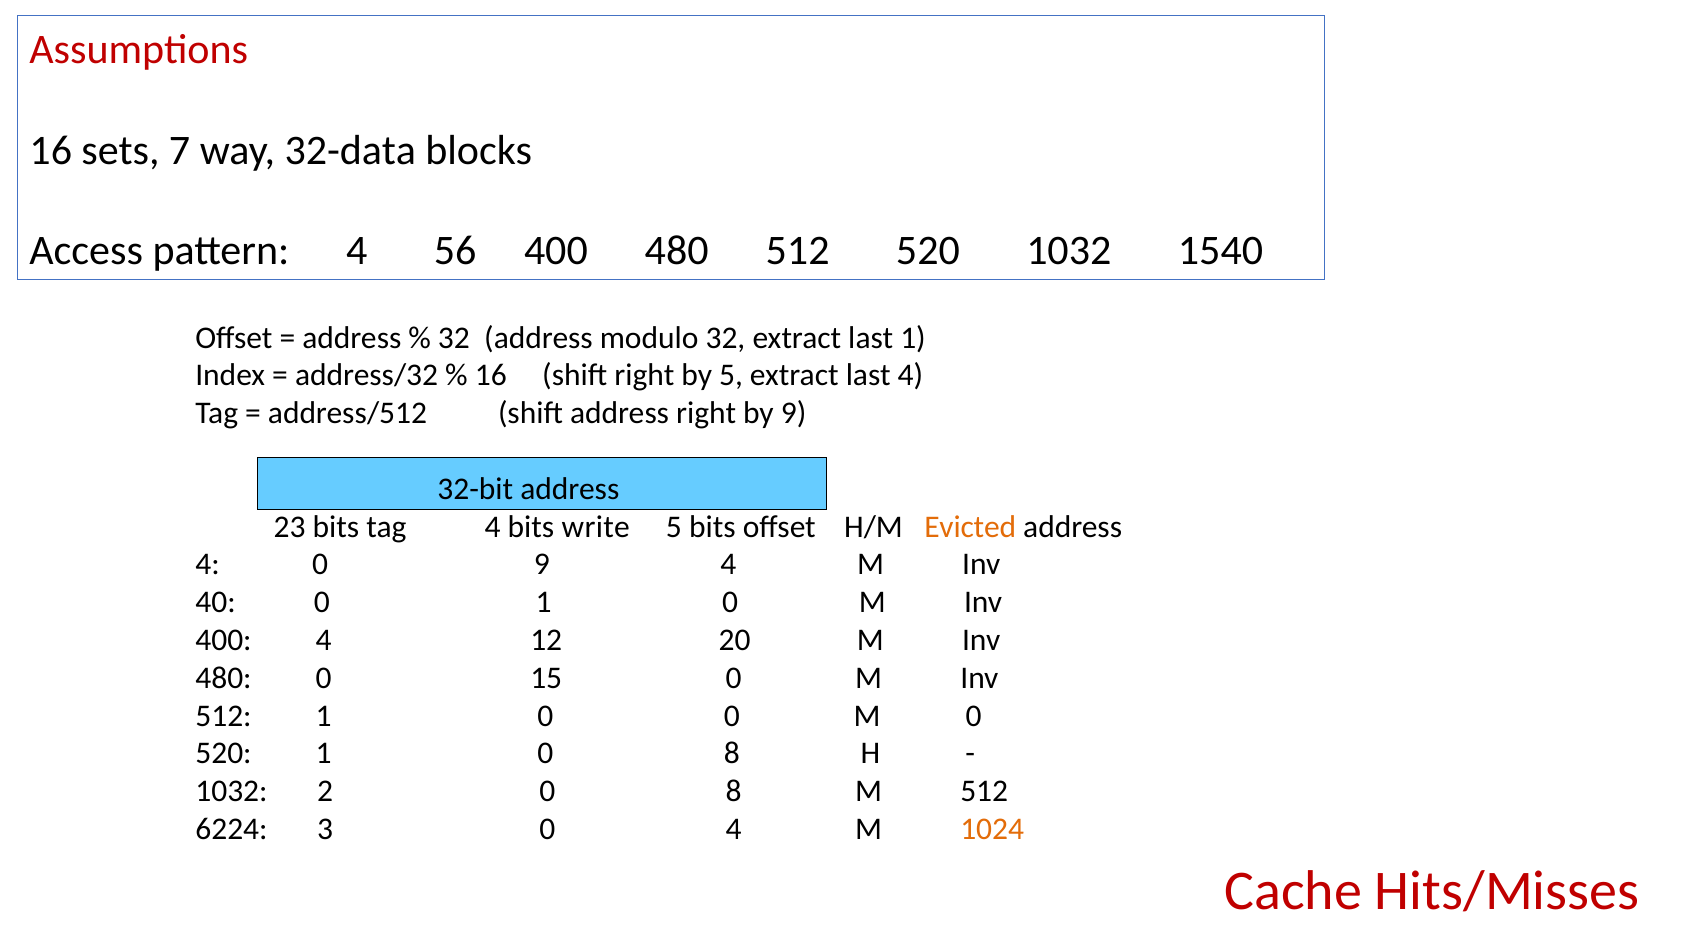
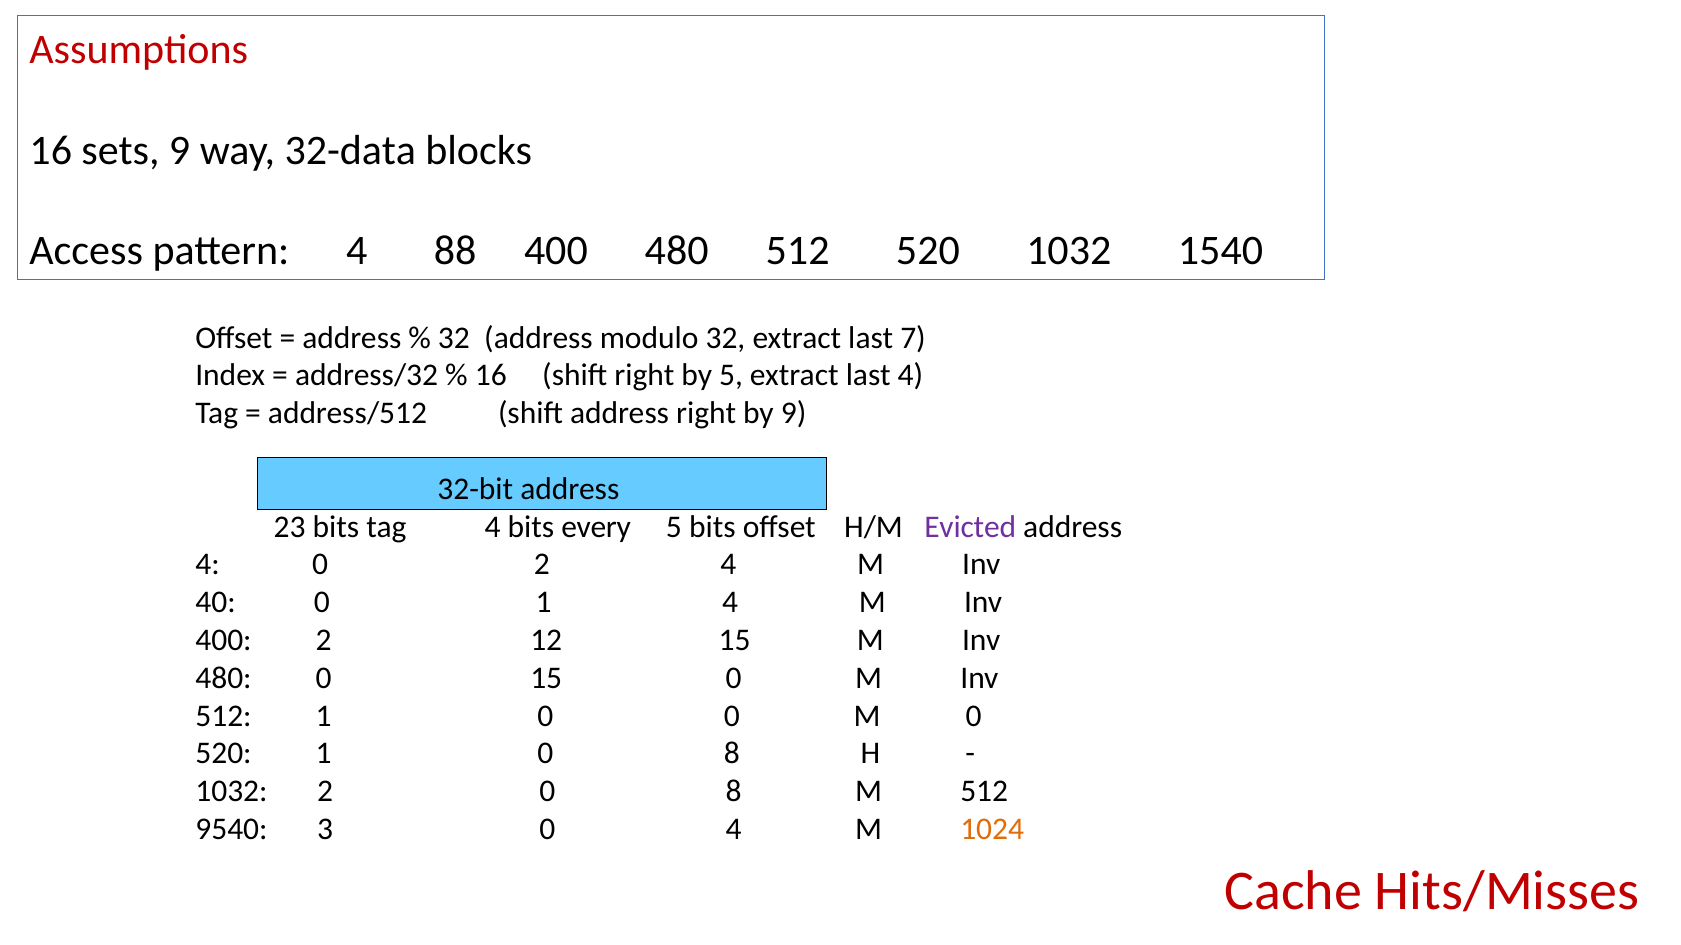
sets 7: 7 -> 9
56: 56 -> 88
last 1: 1 -> 7
write: write -> every
Evicted colour: orange -> purple
0 9: 9 -> 2
0 1 0: 0 -> 4
400 4: 4 -> 2
12 20: 20 -> 15
6224: 6224 -> 9540
